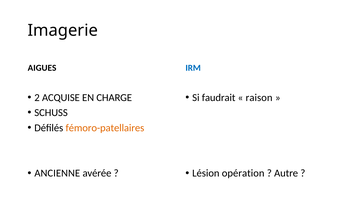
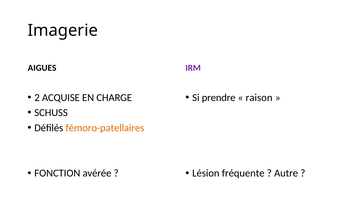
IRM colour: blue -> purple
faudrait: faudrait -> prendre
ANCIENNE: ANCIENNE -> FONCTION
opération: opération -> fréquente
